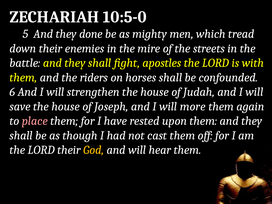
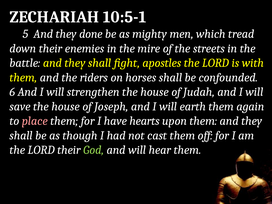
10:5-0: 10:5-0 -> 10:5-1
more: more -> earth
rested: rested -> hearts
God colour: yellow -> light green
